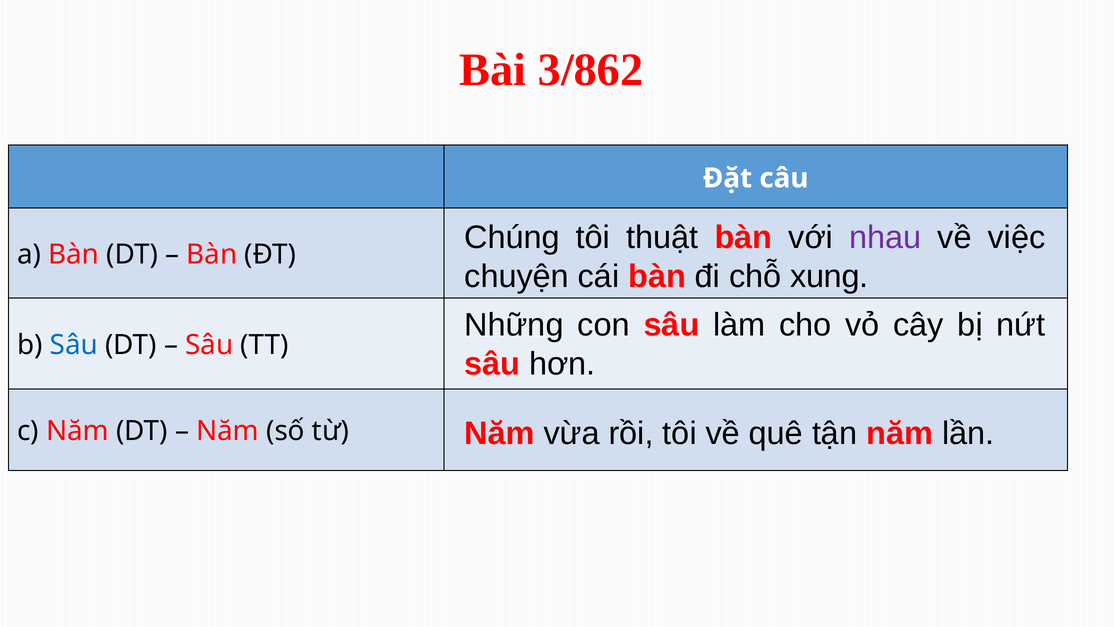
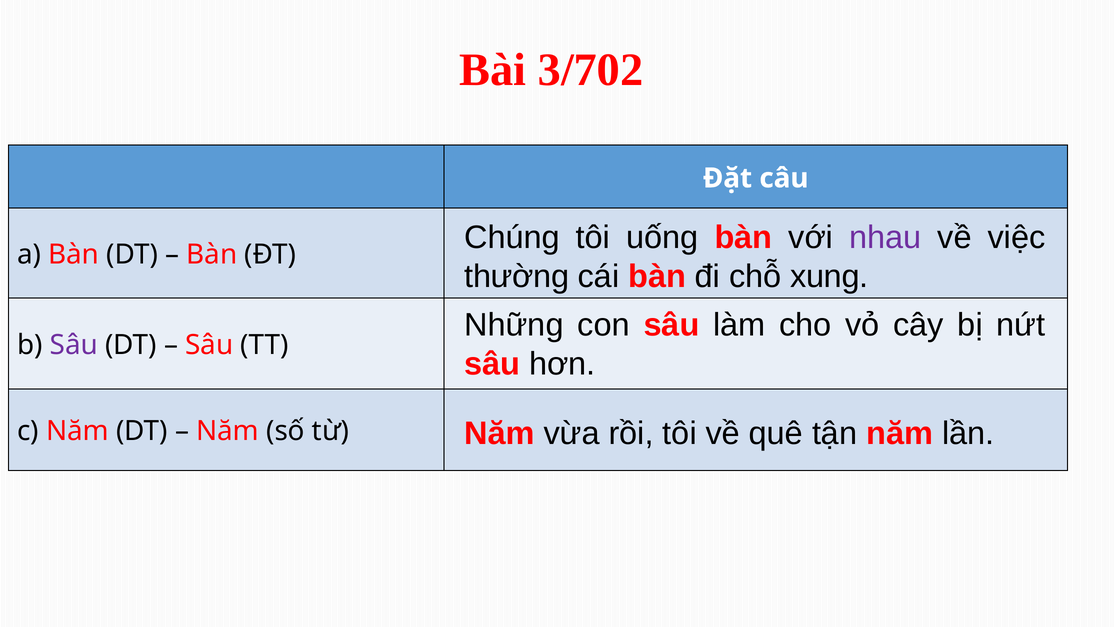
3/862: 3/862 -> 3/702
thuật: thuật -> uống
chuyện: chuyện -> thường
Sâu at (74, 345) colour: blue -> purple
